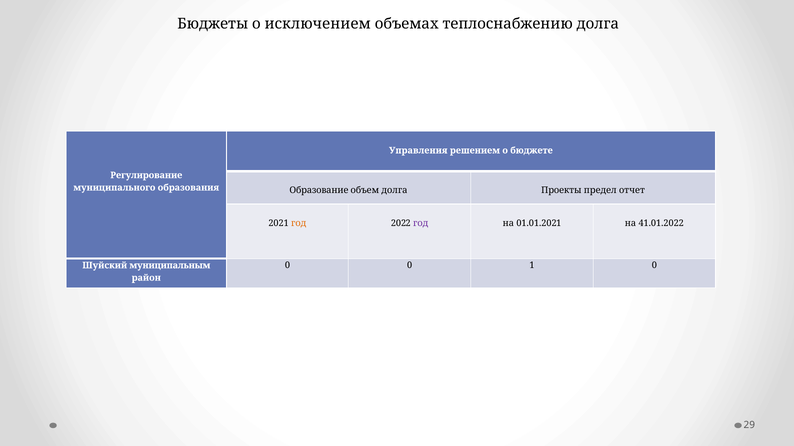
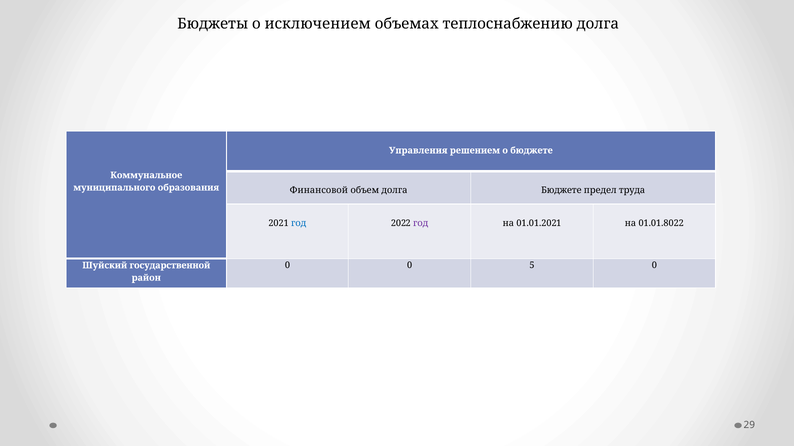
Регулирование: Регулирование -> Коммунальное
Образование: Образование -> Финансовой
долга Проекты: Проекты -> Бюджете
отчет: отчет -> труда
год at (299, 223) colour: orange -> blue
41.01.2022: 41.01.2022 -> 01.01.8022
муниципальным: муниципальным -> государственной
1: 1 -> 5
